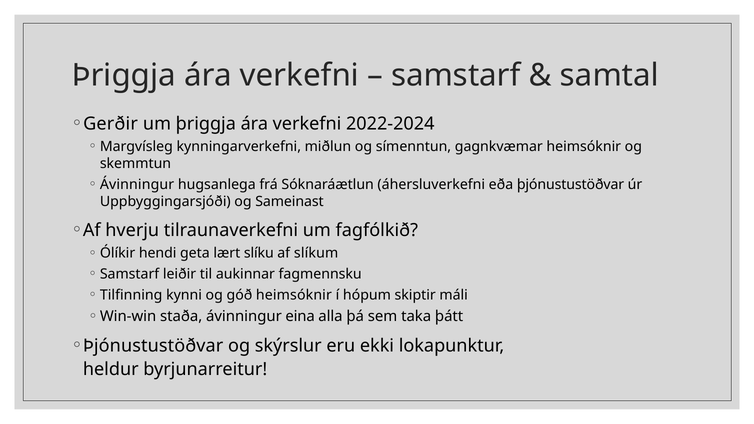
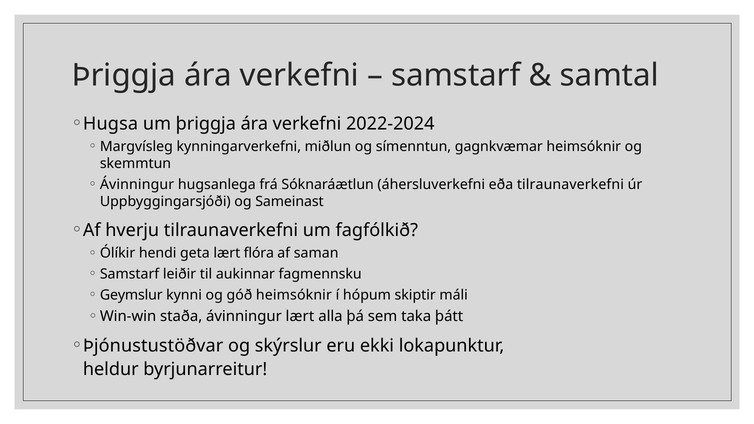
Gerðir: Gerðir -> Hugsa
eða þjónustustöðvar: þjónustustöðvar -> tilraunaverkefni
slíku: slíku -> flóra
slíkum: slíkum -> saman
Tilfinning: Tilfinning -> Geymslur
ávinningur eina: eina -> lært
